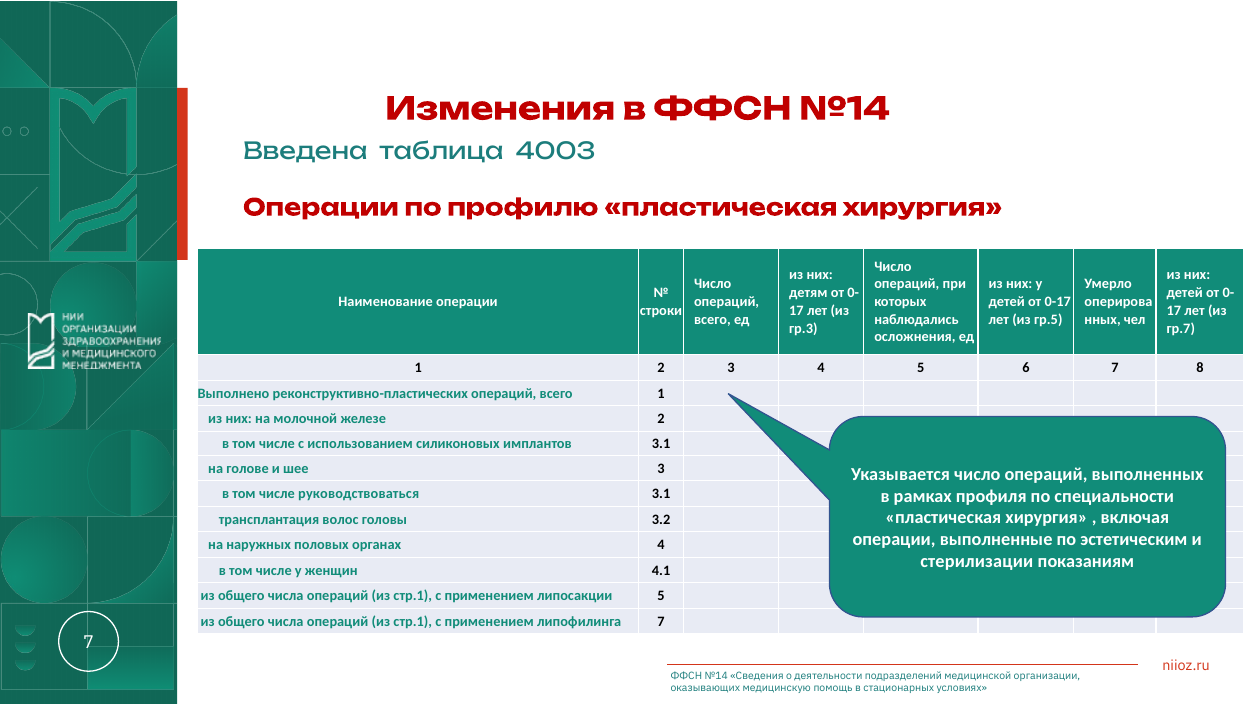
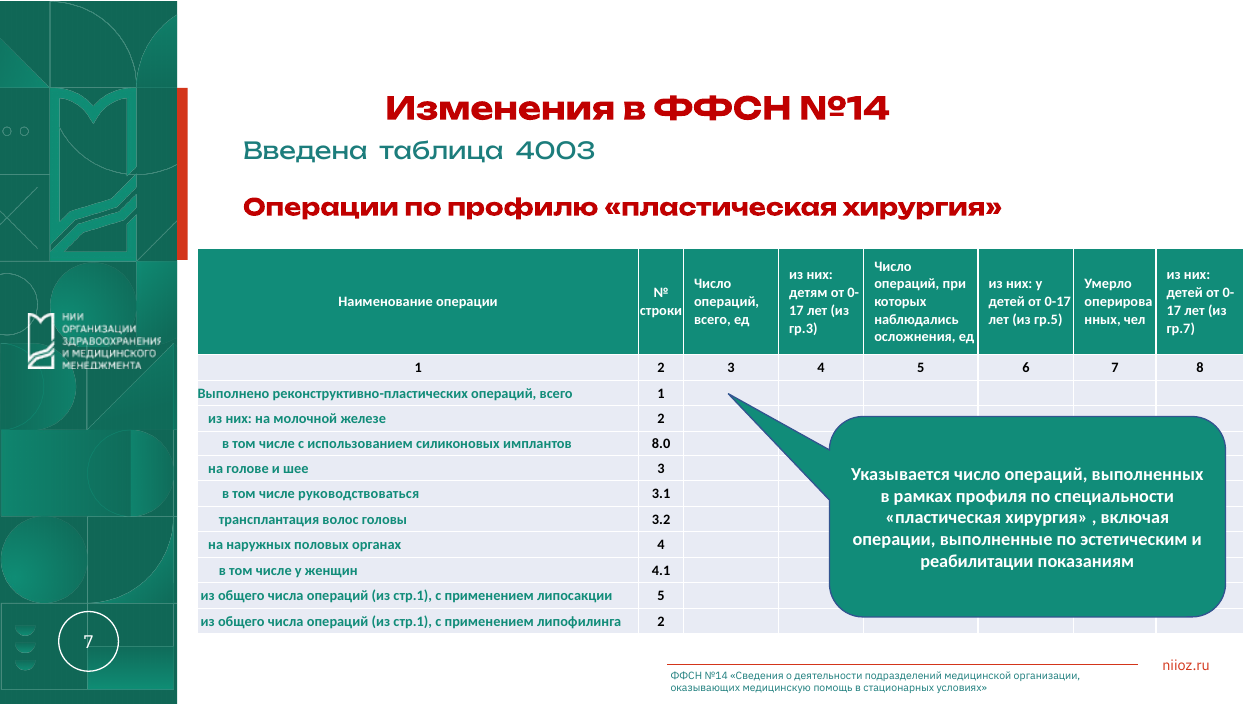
имплантов 3.1: 3.1 -> 8.0
стерилизации: стерилизации -> реабилитации
липофилинга 7: 7 -> 2
